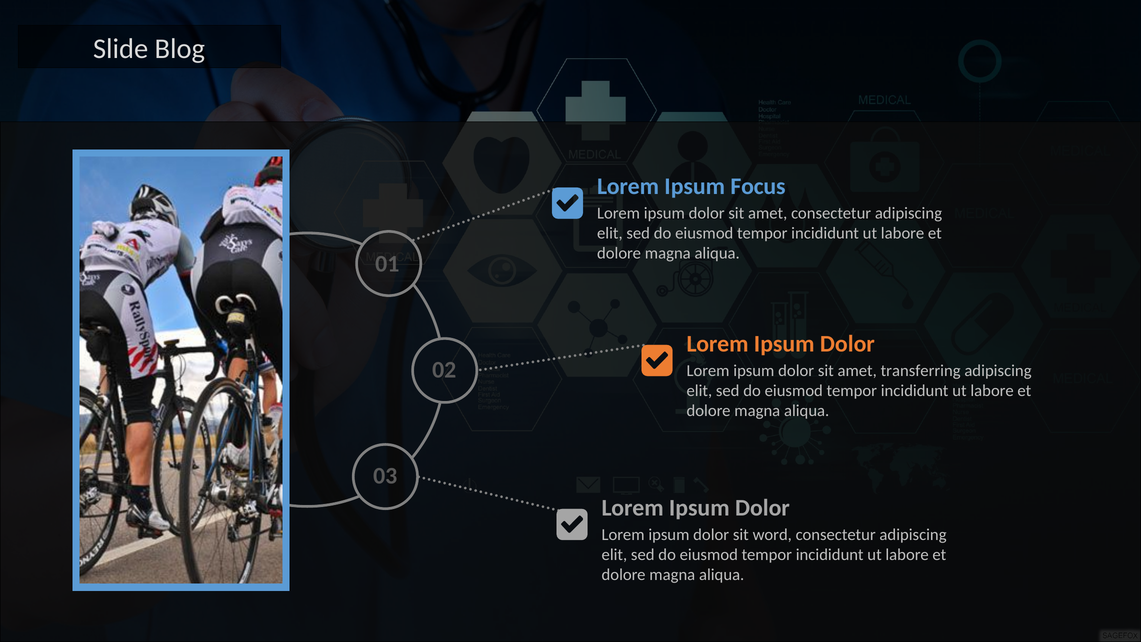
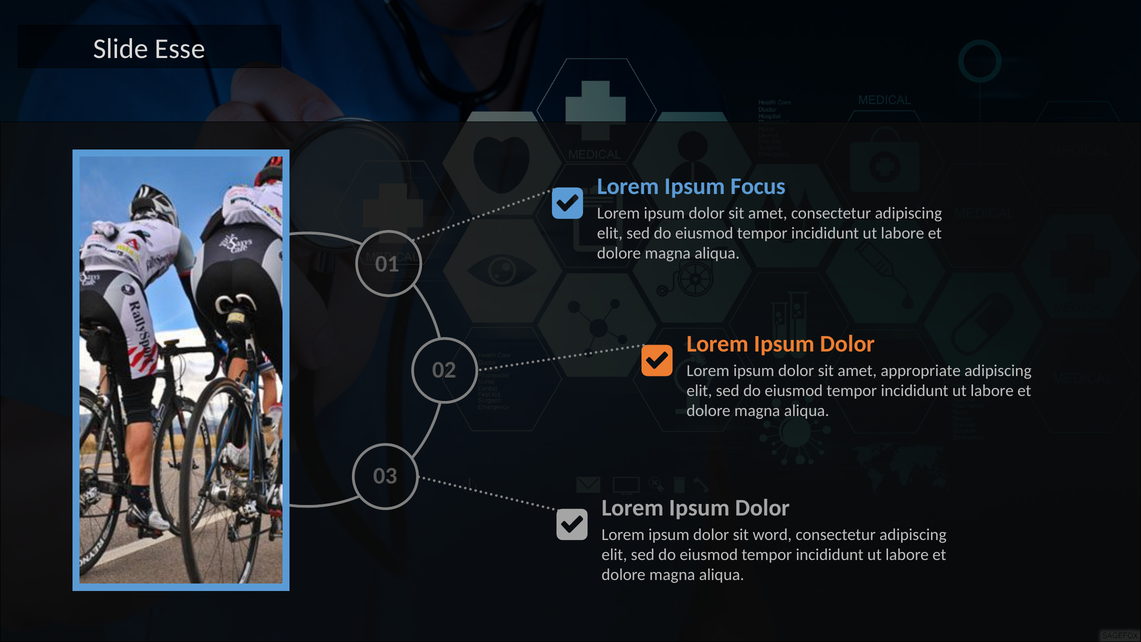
Blog: Blog -> Esse
transferring: transferring -> appropriate
